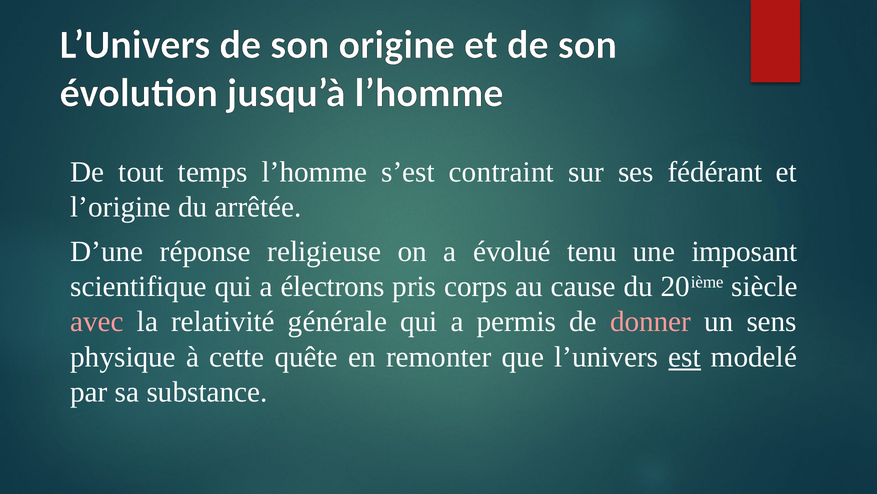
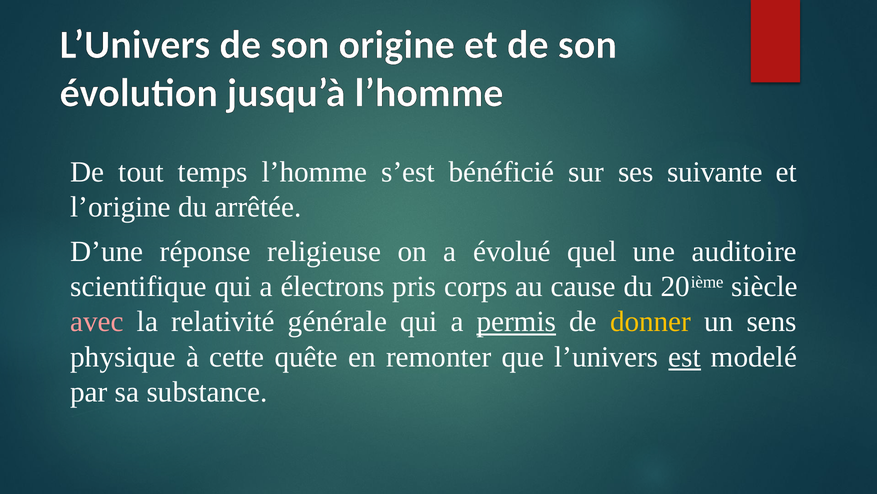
contraint: contraint -> bénéficié
fédérant: fédérant -> suivante
tenu: tenu -> quel
imposant: imposant -> auditoire
permis underline: none -> present
donner colour: pink -> yellow
